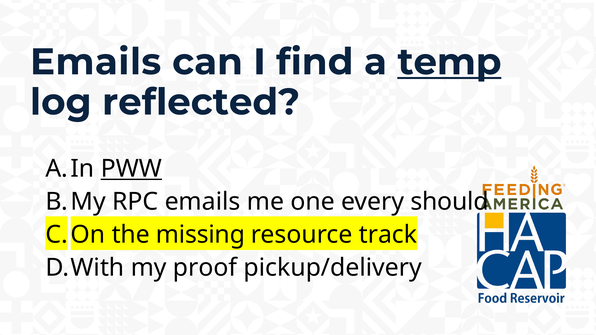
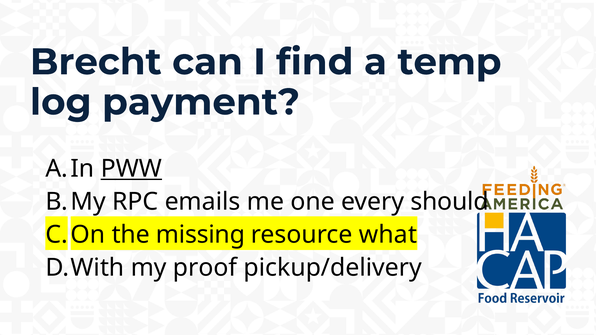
Emails at (96, 62): Emails -> Brecht
temp underline: present -> none
reflected: reflected -> payment
track: track -> what
